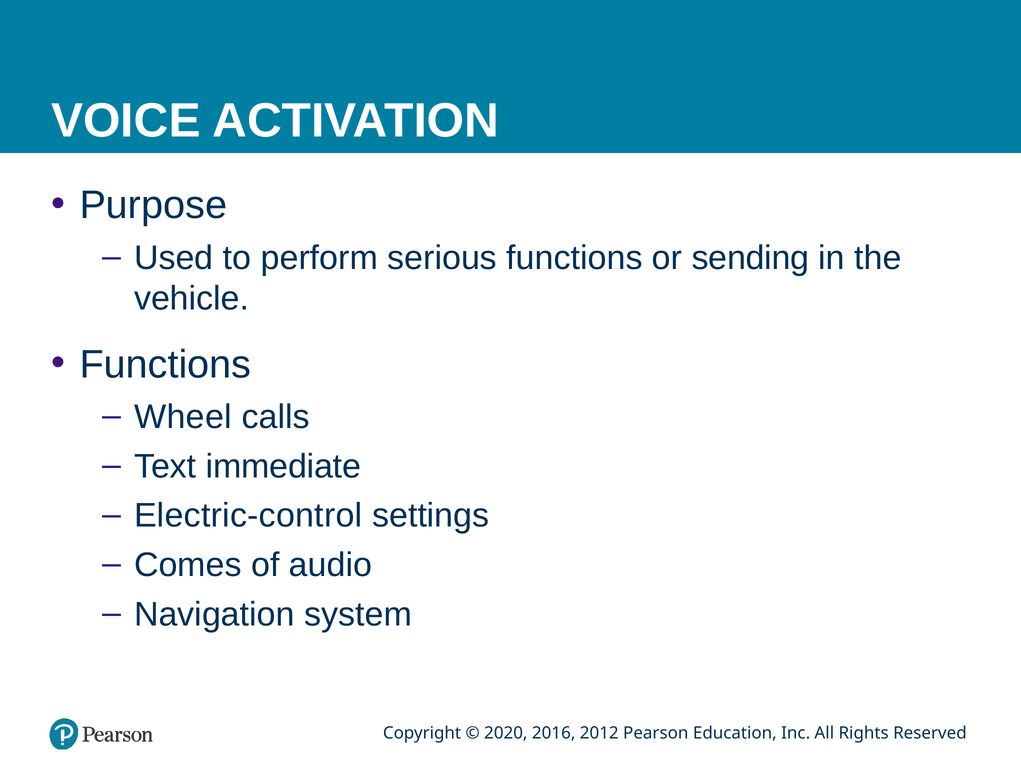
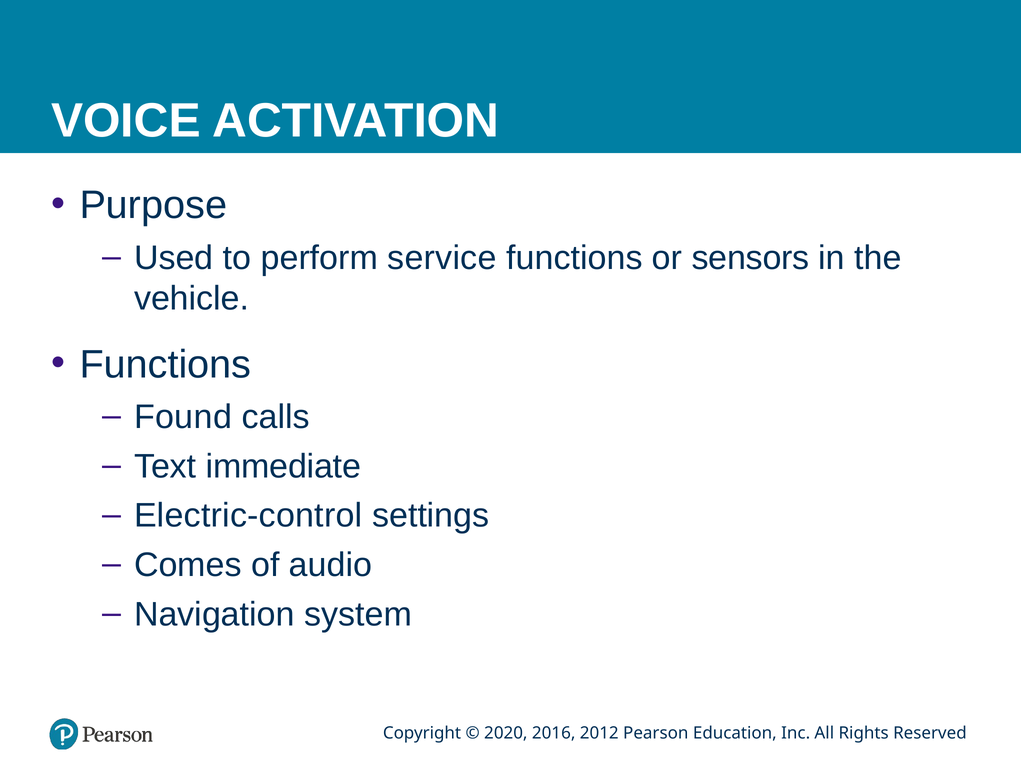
serious: serious -> service
sending: sending -> sensors
Wheel: Wheel -> Found
